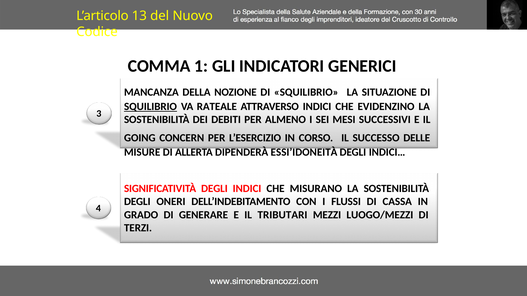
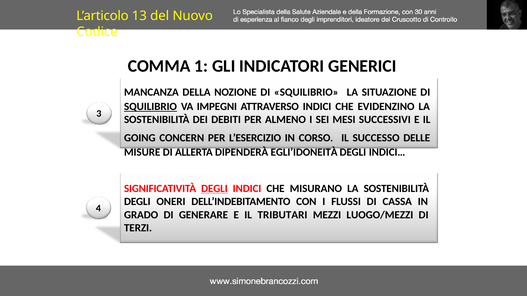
RATEALE: RATEALE -> IMPEGNI
ESSI’IDONEITÀ: ESSI’IDONEITÀ -> EGLI’IDONEITÀ
DEGLI at (214, 189) underline: none -> present
